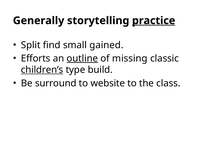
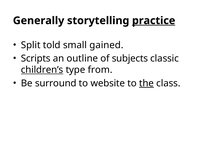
find: find -> told
Efforts: Efforts -> Scripts
outline underline: present -> none
missing: missing -> subjects
build: build -> from
the underline: none -> present
